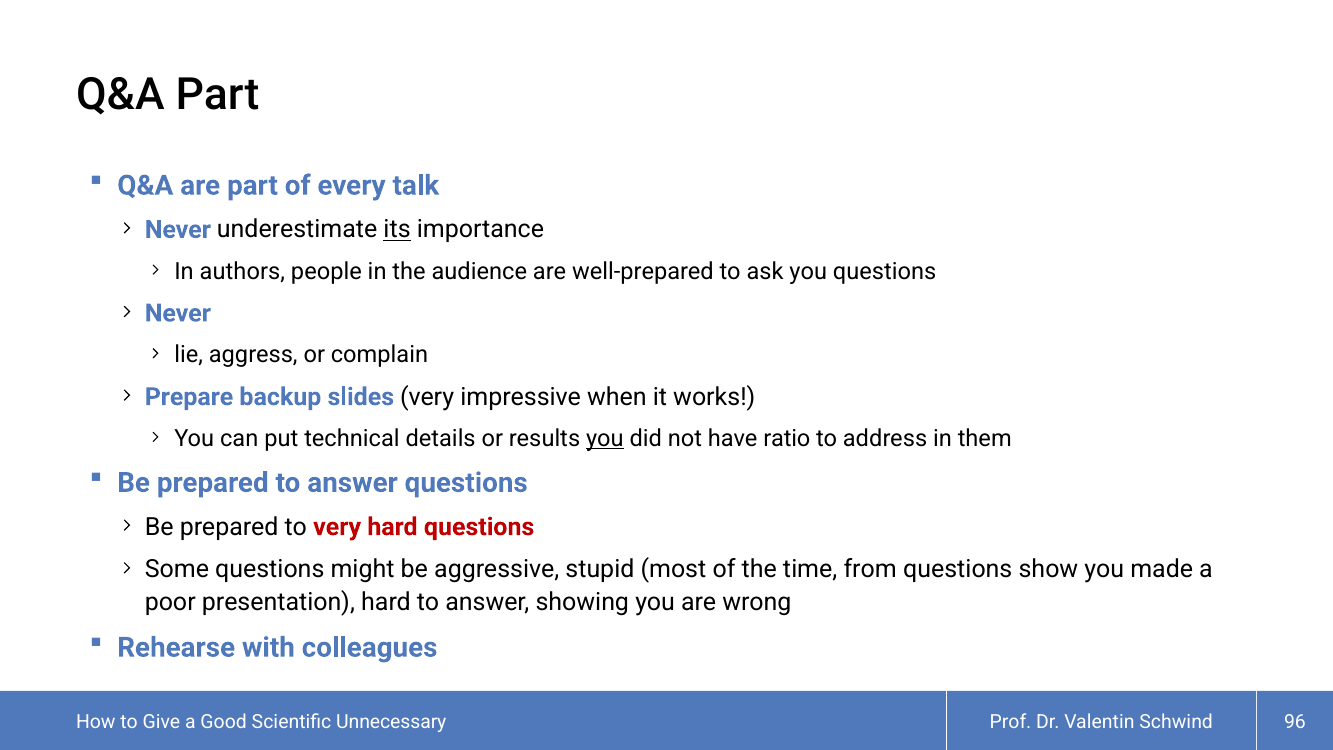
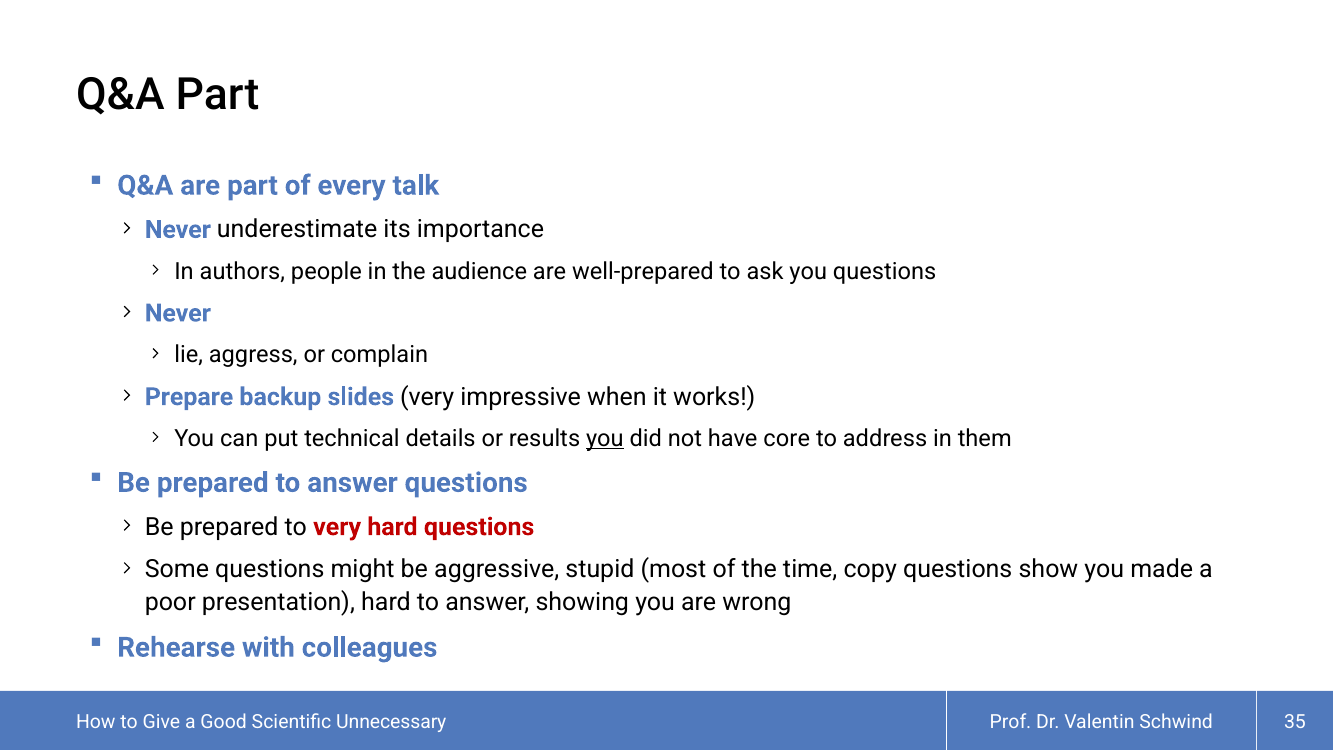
its underline: present -> none
ratio: ratio -> core
from: from -> copy
96: 96 -> 35
